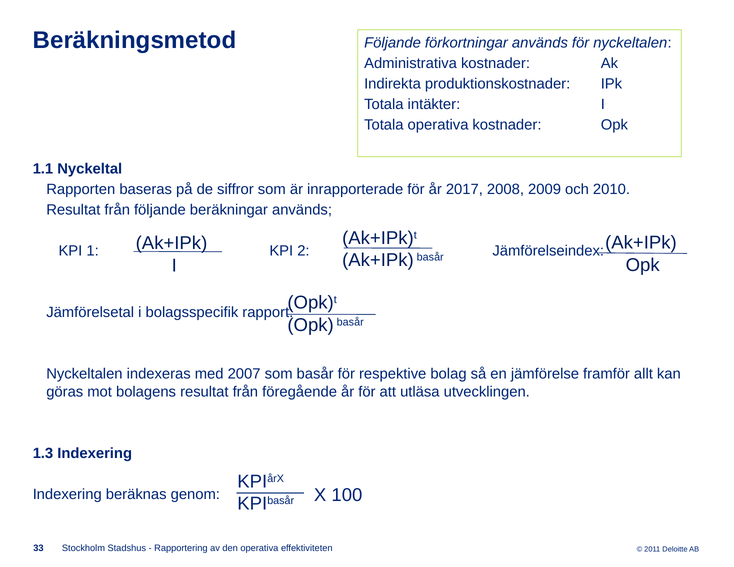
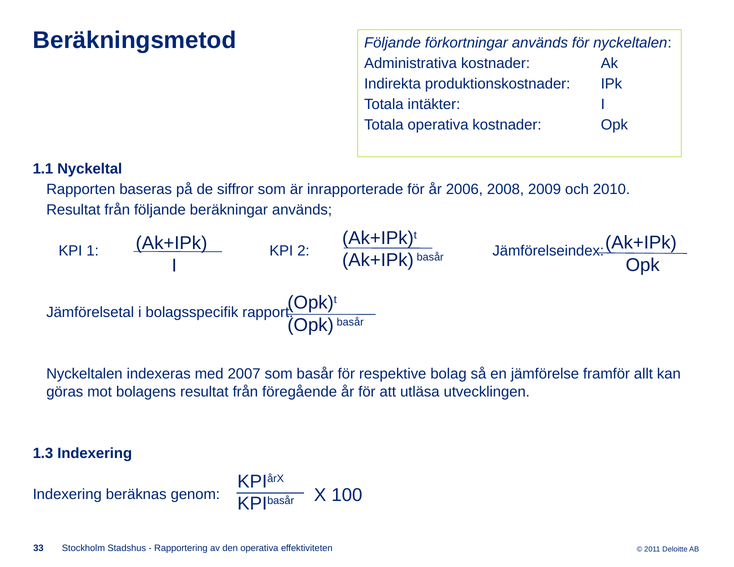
2017: 2017 -> 2006
